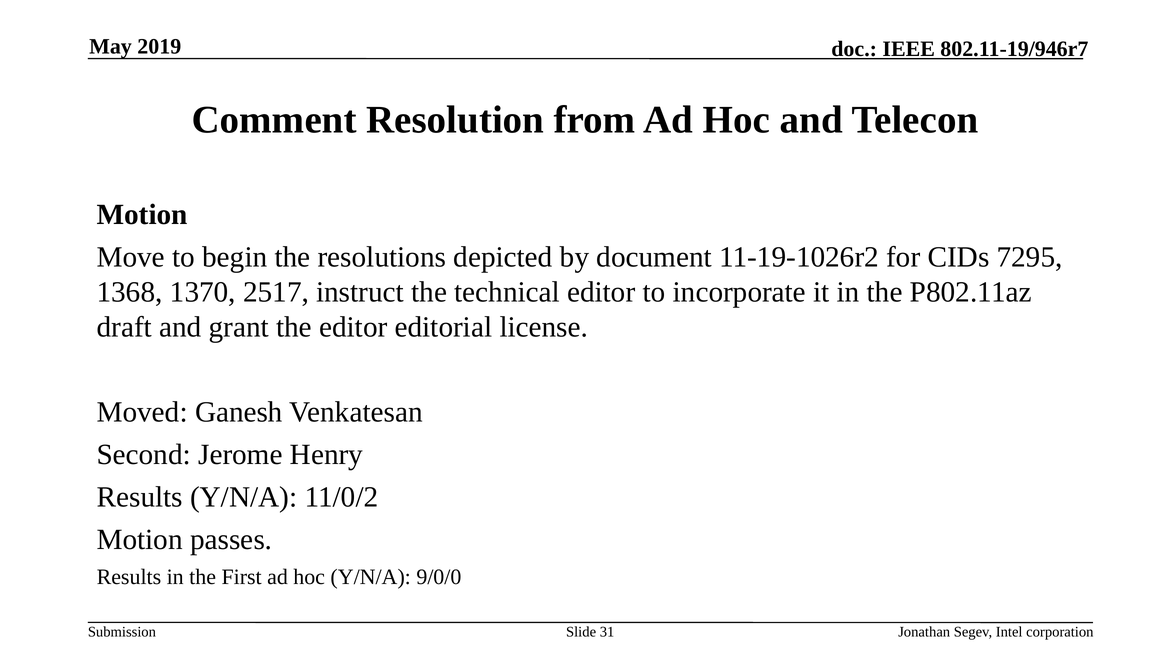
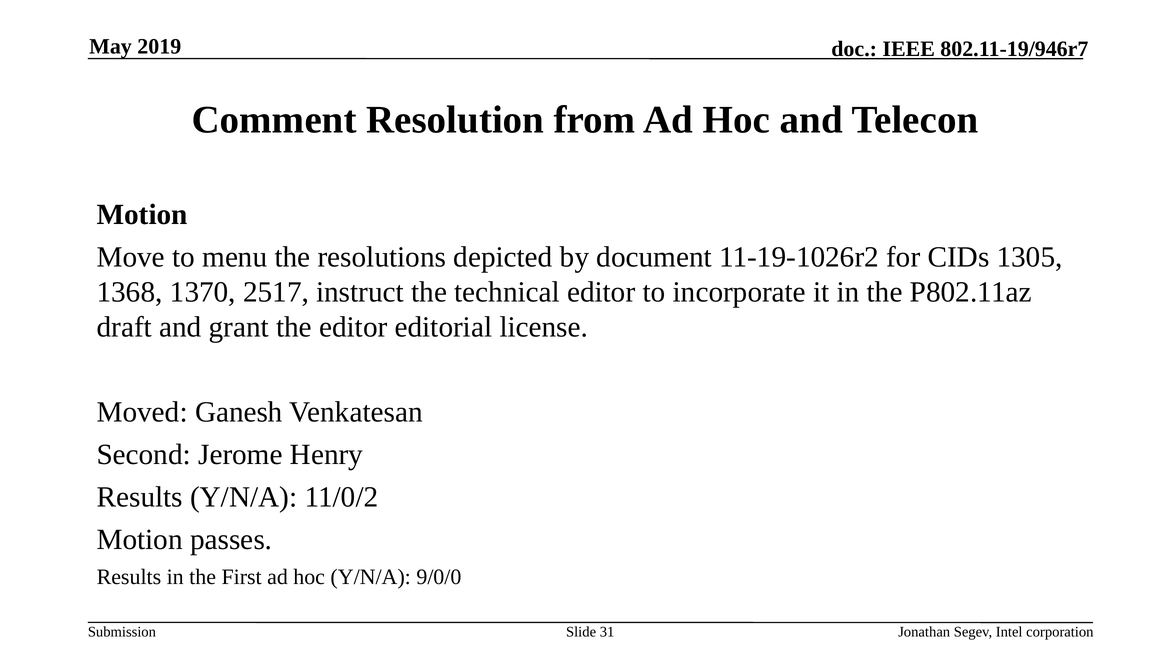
begin: begin -> menu
7295: 7295 -> 1305
